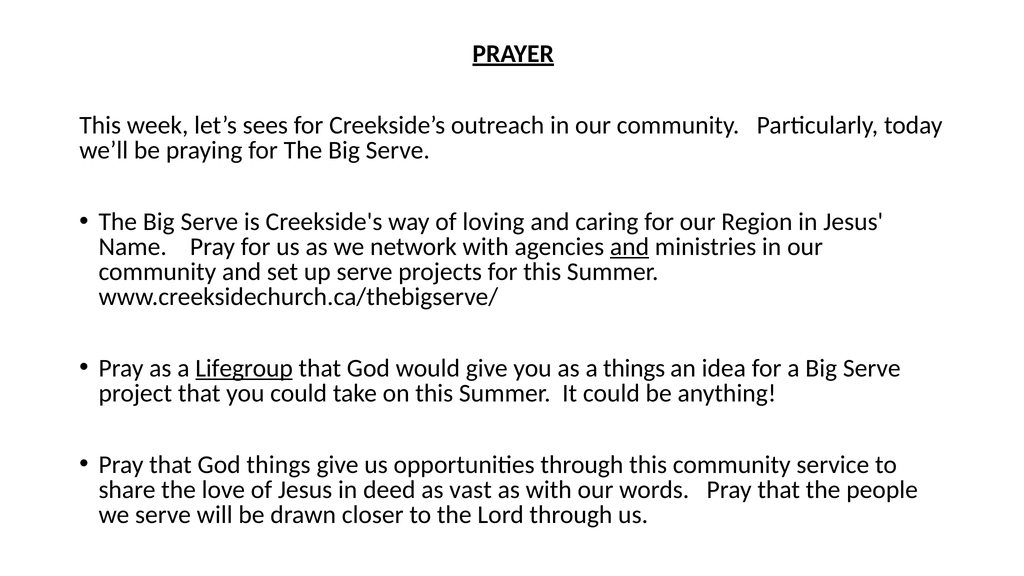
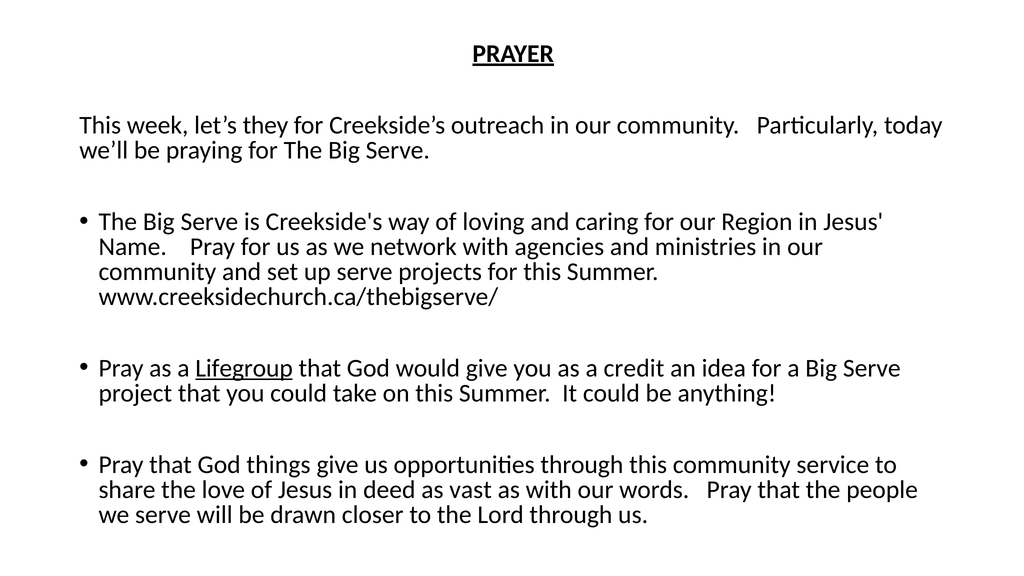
sees: sees -> they
and at (630, 247) underline: present -> none
a things: things -> credit
